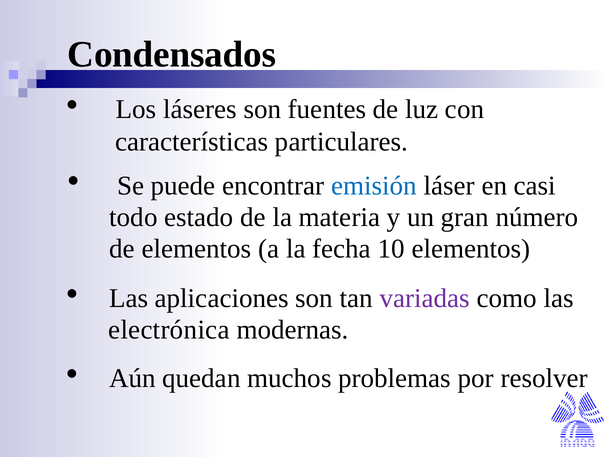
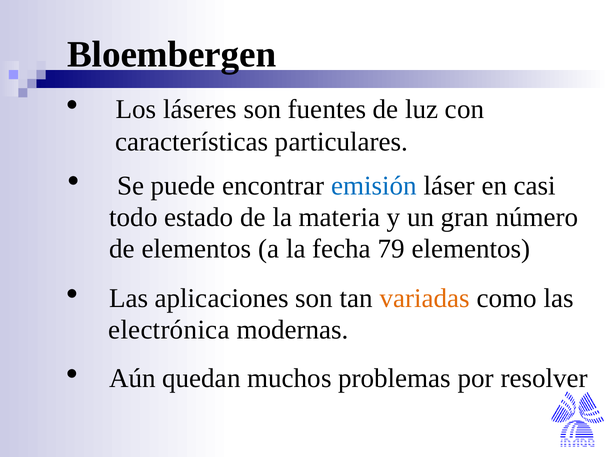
Condensados: Condensados -> Bloembergen
10: 10 -> 79
variadas colour: purple -> orange
